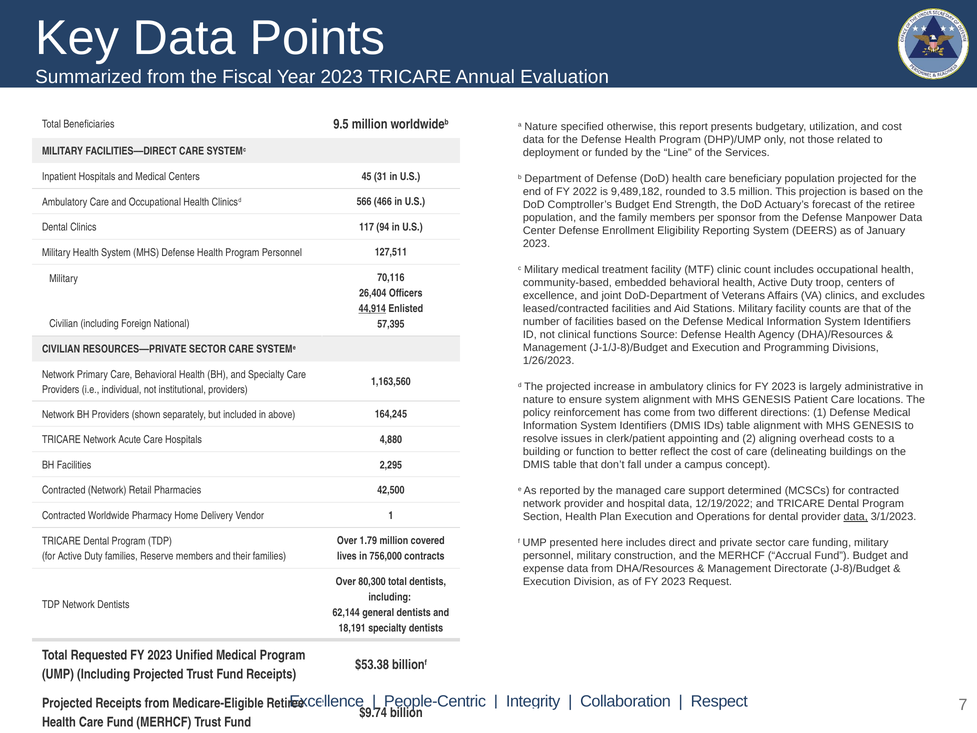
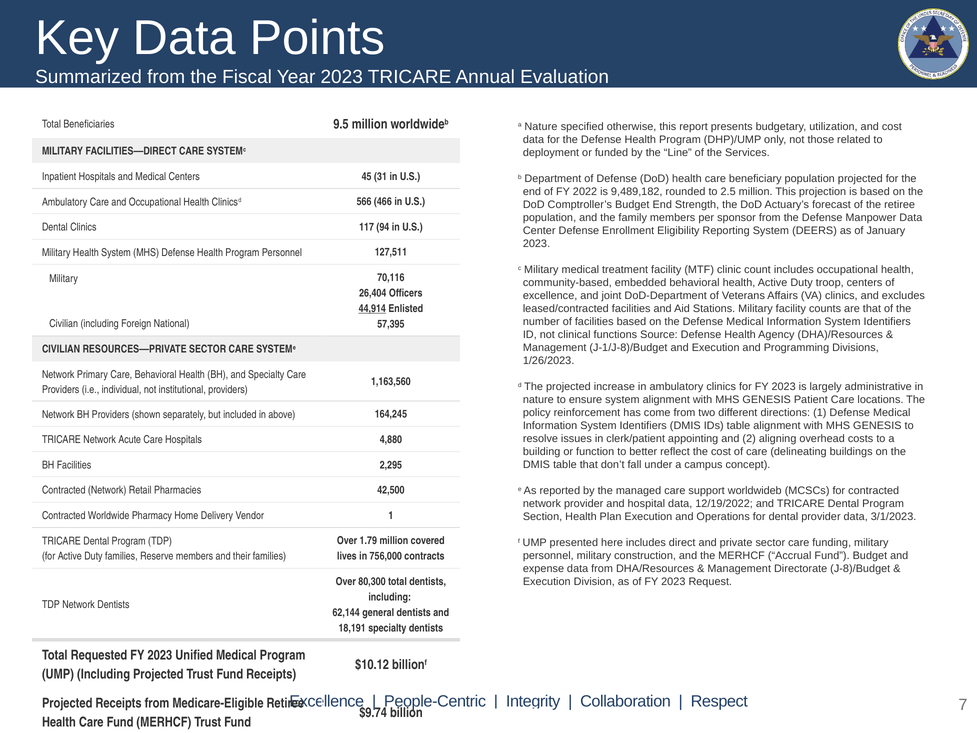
3.5: 3.5 -> 2.5
support determined: determined -> worldwideb
data at (856, 517) underline: present -> none
$53.38: $53.38 -> $10.12
